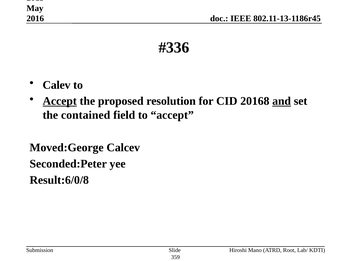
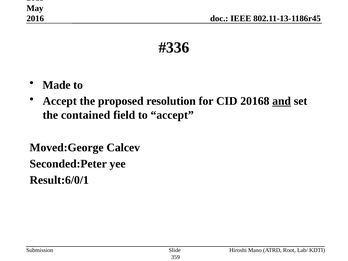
Calev: Calev -> Made
Accept at (60, 101) underline: present -> none
Result:6/0/8: Result:6/0/8 -> Result:6/0/1
